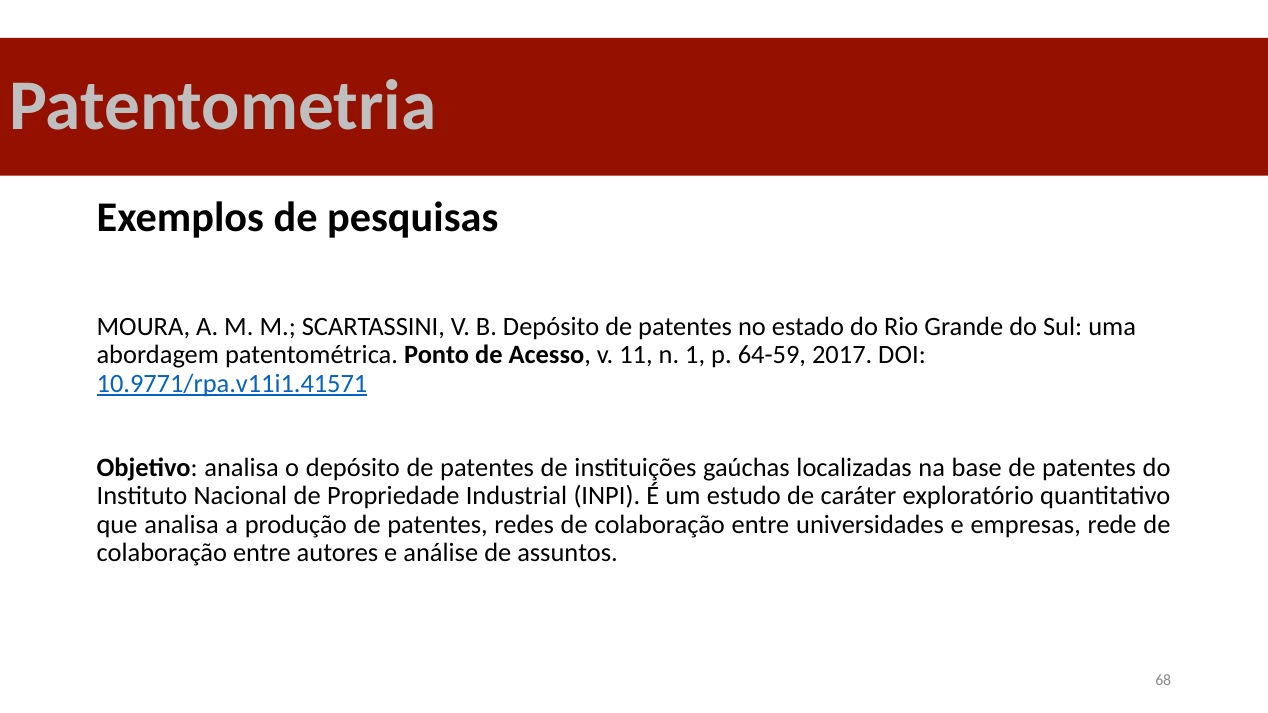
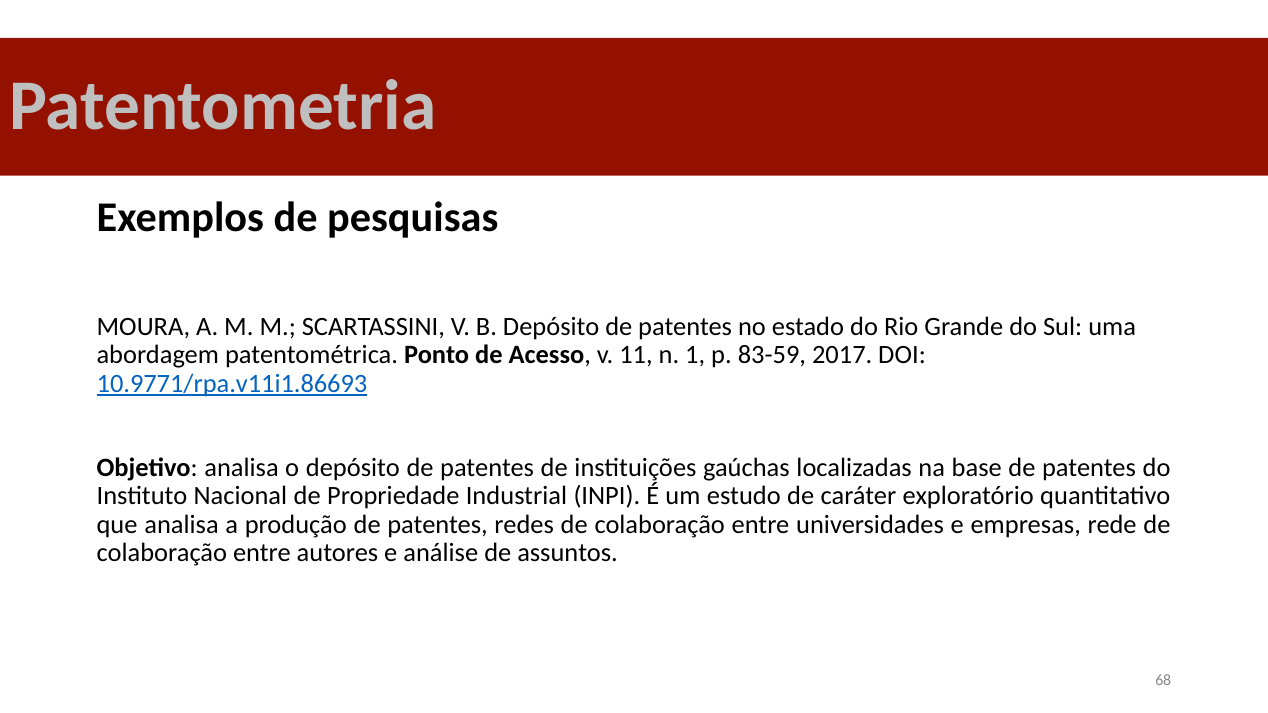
64-59: 64-59 -> 83-59
10.9771/rpa.v11i1.41571: 10.9771/rpa.v11i1.41571 -> 10.9771/rpa.v11i1.86693
